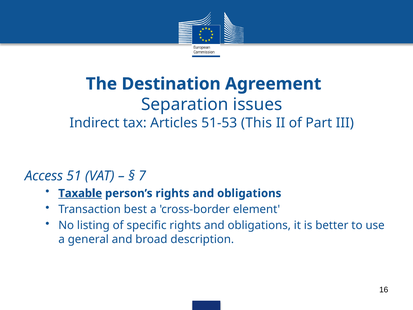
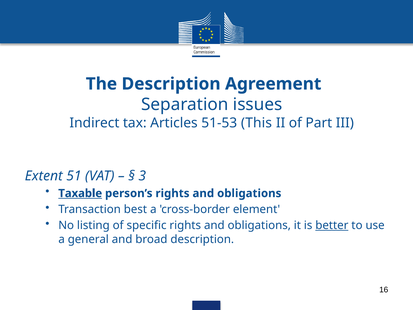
The Destination: Destination -> Description
Access: Access -> Extent
7: 7 -> 3
better underline: none -> present
